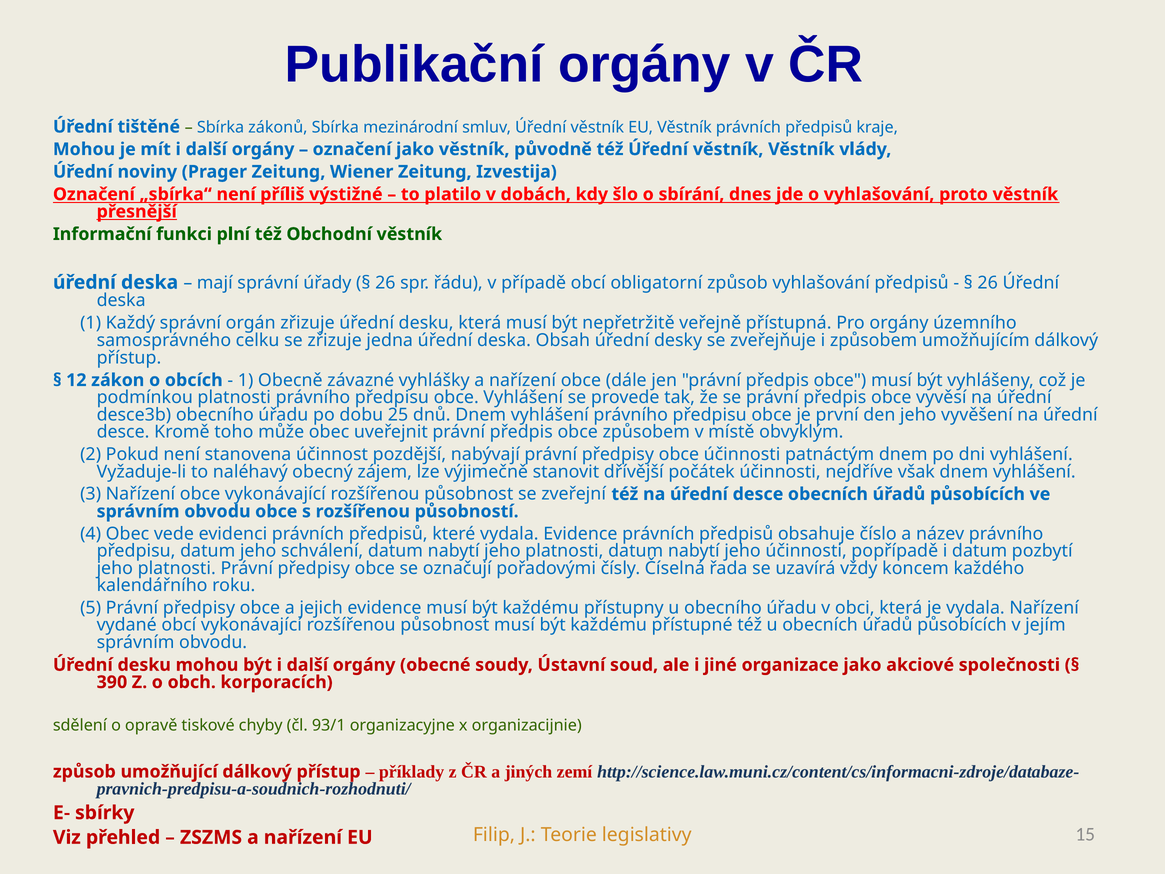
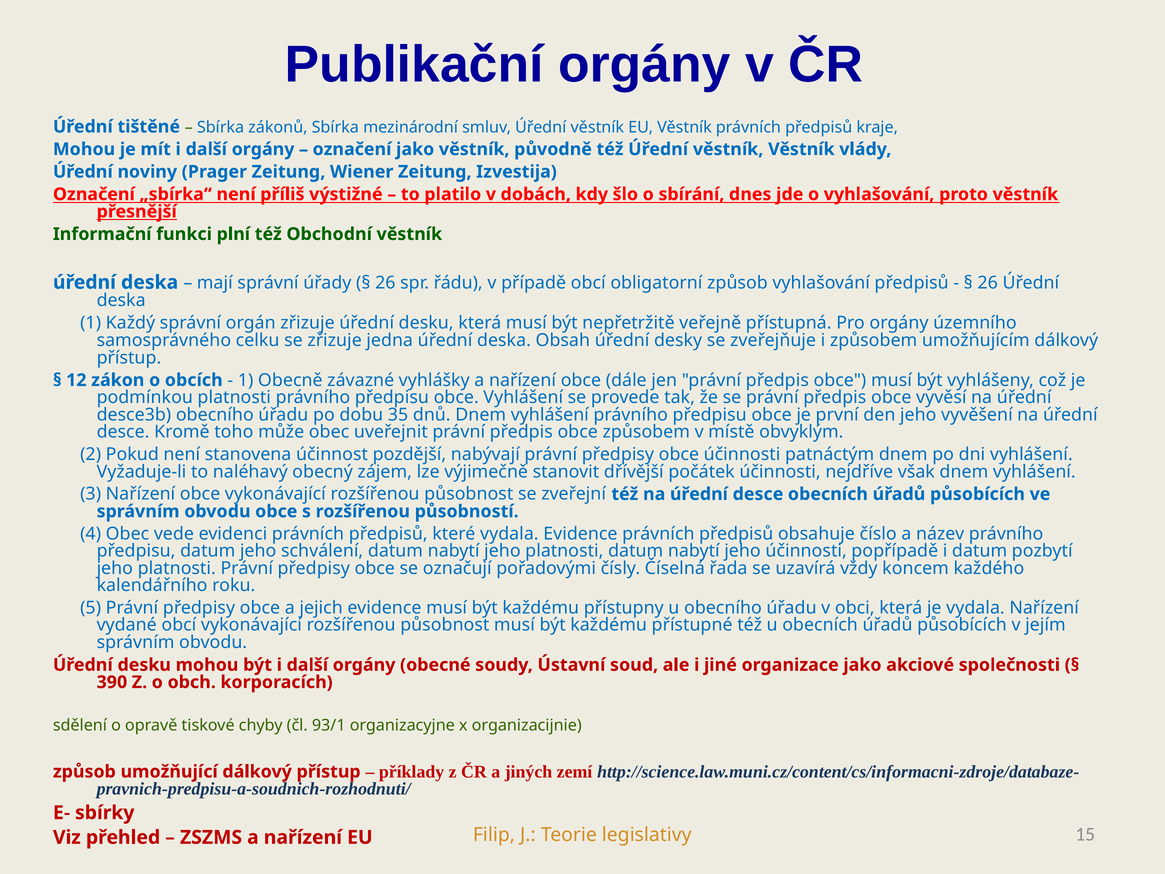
25: 25 -> 35
